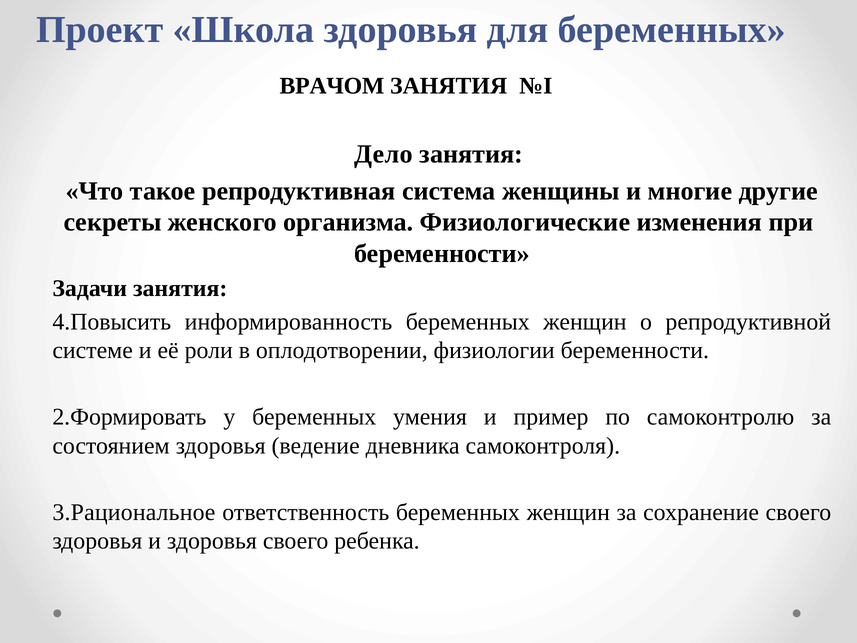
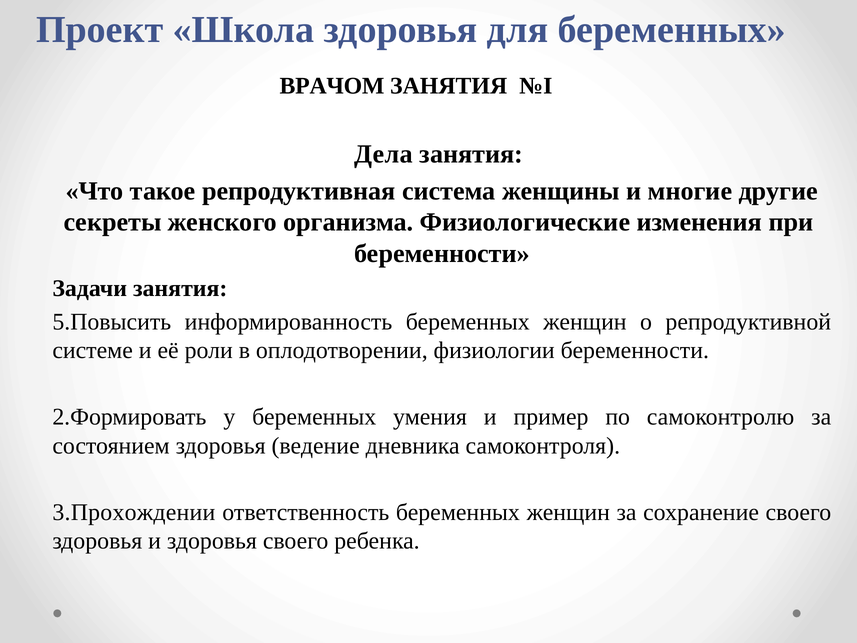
Дело: Дело -> Дела
4.Повысить: 4.Повысить -> 5.Повысить
3.Рациональное: 3.Рациональное -> 3.Прохождении
